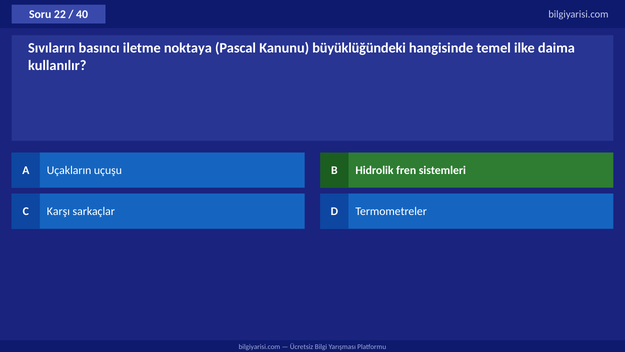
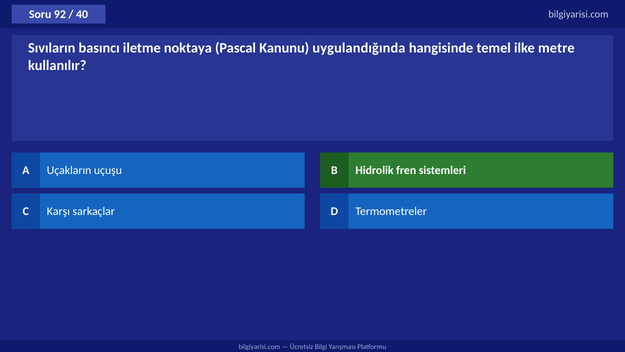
22: 22 -> 92
büyüklüğündeki: büyüklüğündeki -> uygulandığında
daima: daima -> metre
